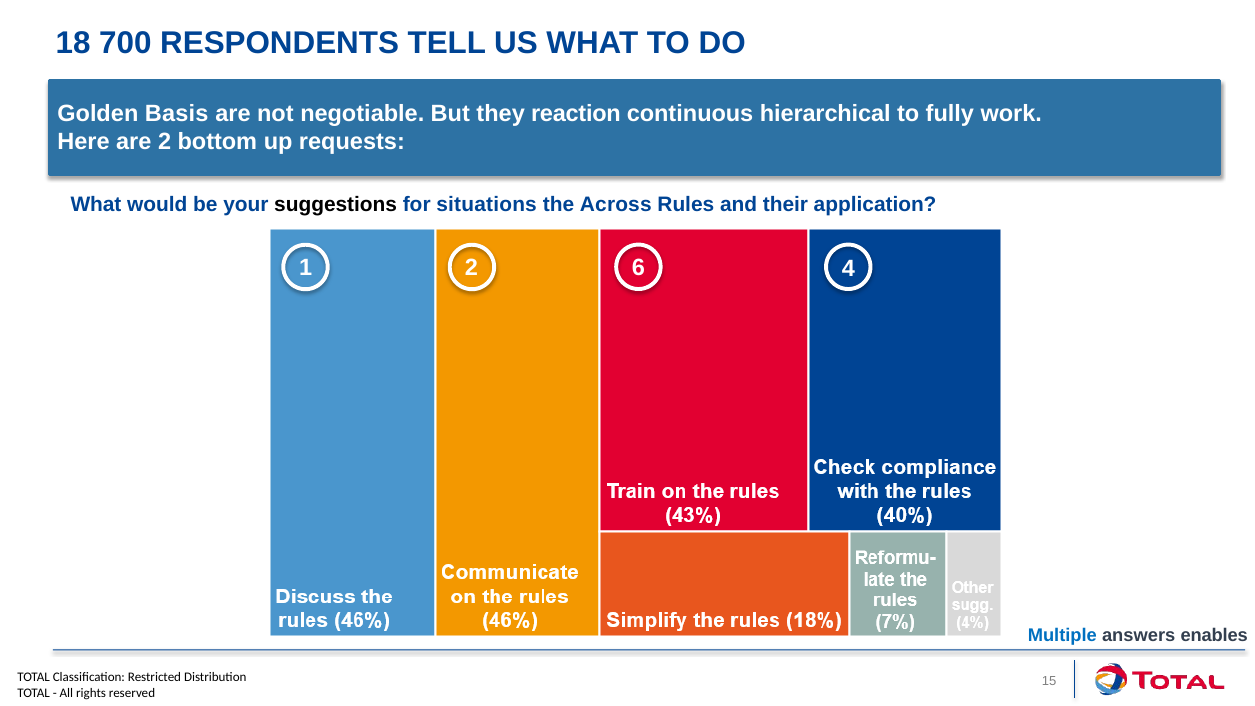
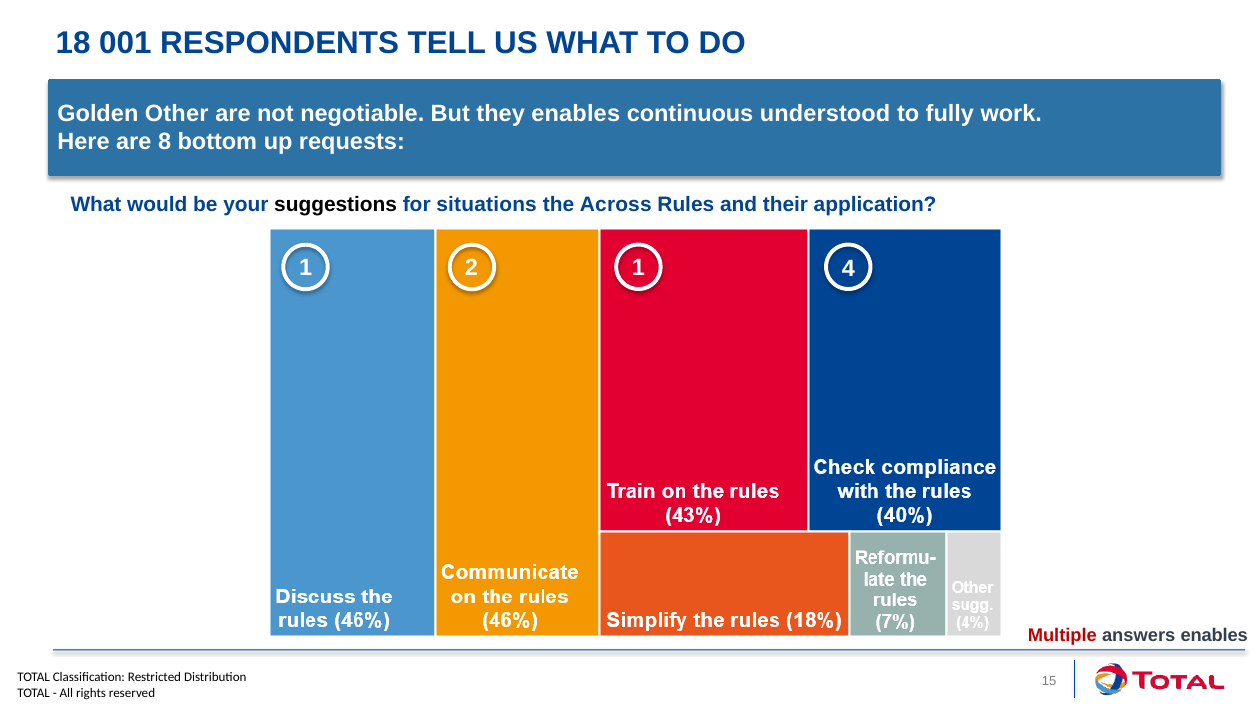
700: 700 -> 001
Basis: Basis -> Other
they reaction: reaction -> enables
hierarchical: hierarchical -> understood
are 2: 2 -> 8
2 6: 6 -> 1
Multiple colour: blue -> red
